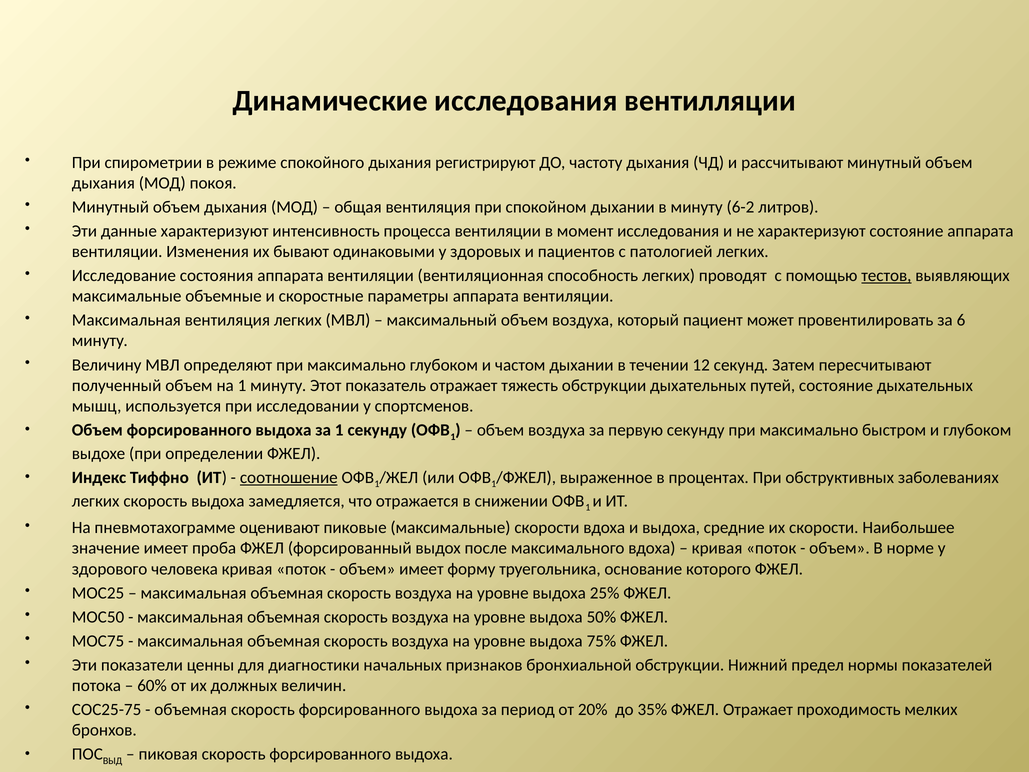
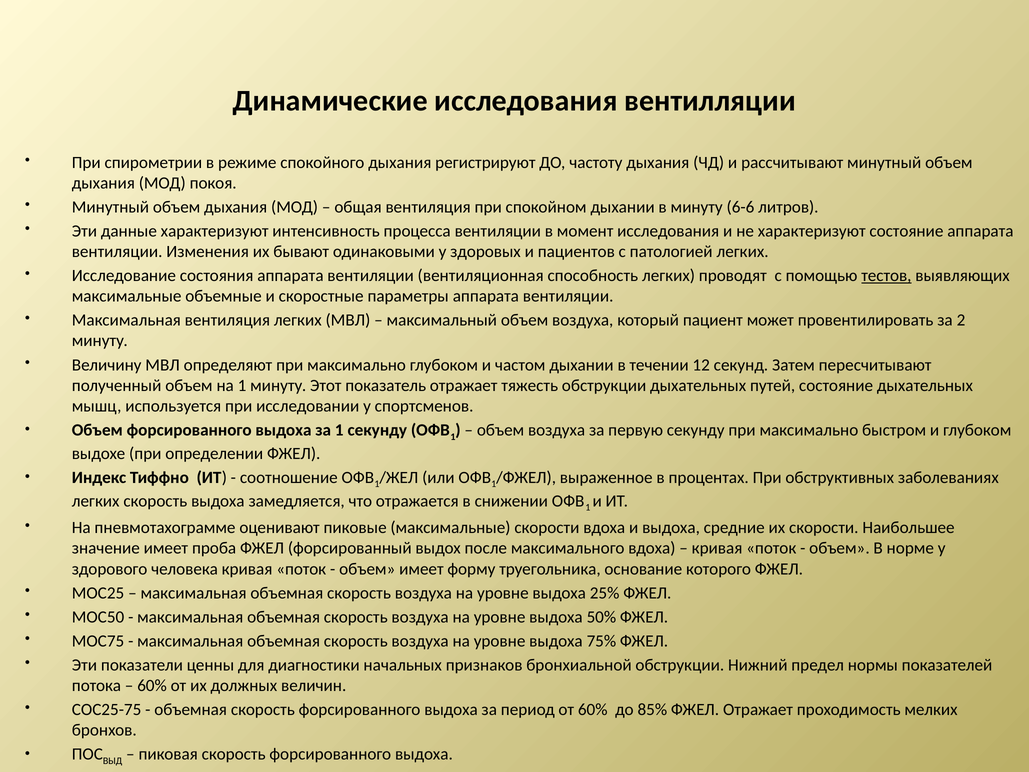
6-2: 6-2 -> 6-6
6: 6 -> 2
соотношение underline: present -> none
от 20%: 20% -> 60%
35%: 35% -> 85%
